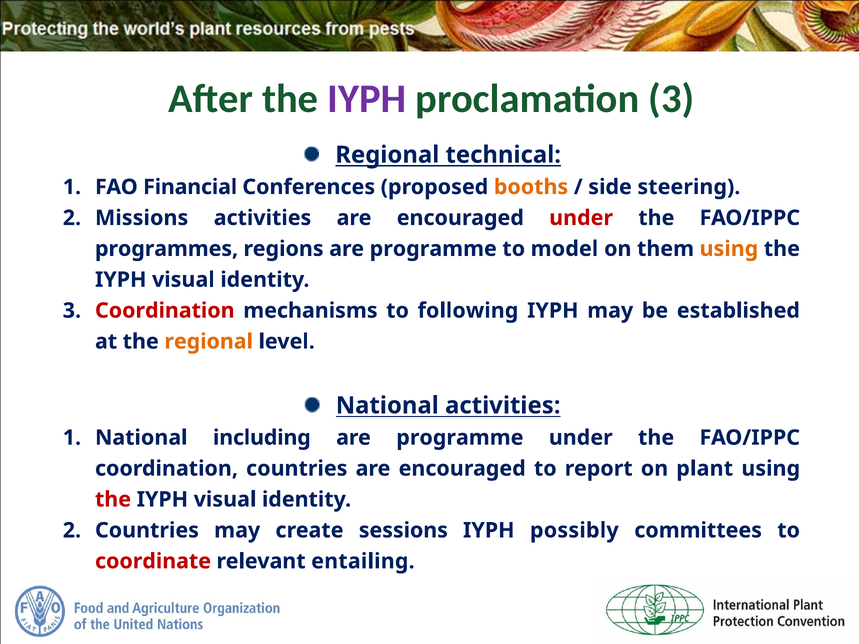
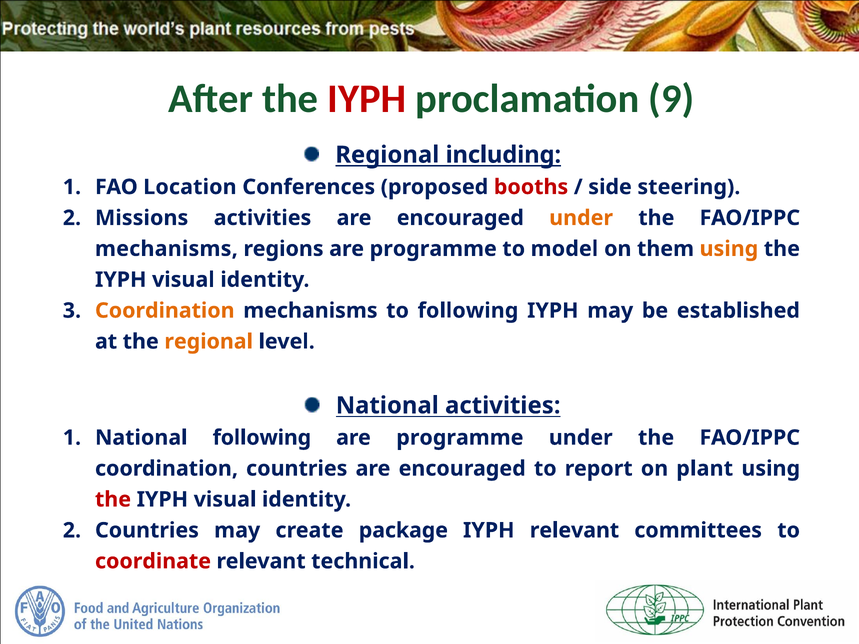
IYPH at (367, 99) colour: purple -> red
proclamation 3: 3 -> 9
technical: technical -> including
Financial: Financial -> Location
booths colour: orange -> red
under at (581, 218) colour: red -> orange
programmes at (167, 249): programmes -> mechanisms
Coordination at (165, 311) colour: red -> orange
National including: including -> following
sessions: sessions -> package
IYPH possibly: possibly -> relevant
entailing: entailing -> technical
